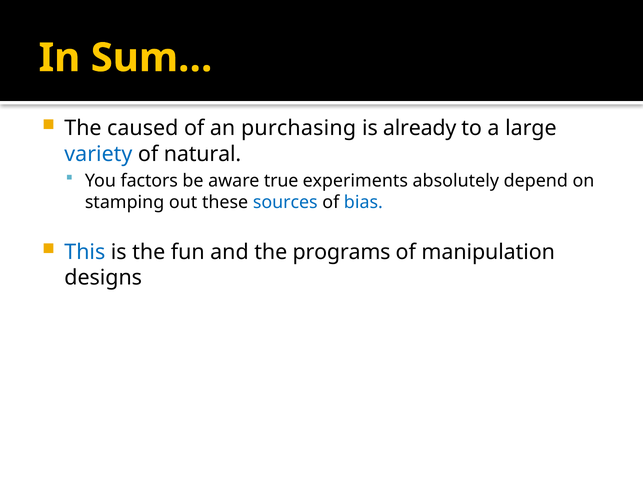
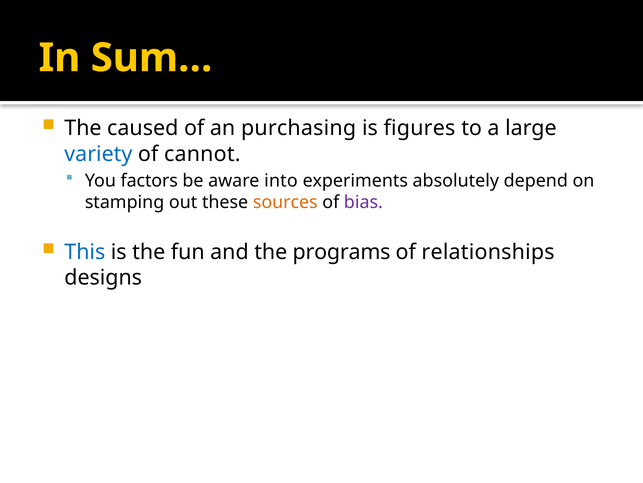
already: already -> figures
natural: natural -> cannot
true: true -> into
sources colour: blue -> orange
bias colour: blue -> purple
manipulation: manipulation -> relationships
